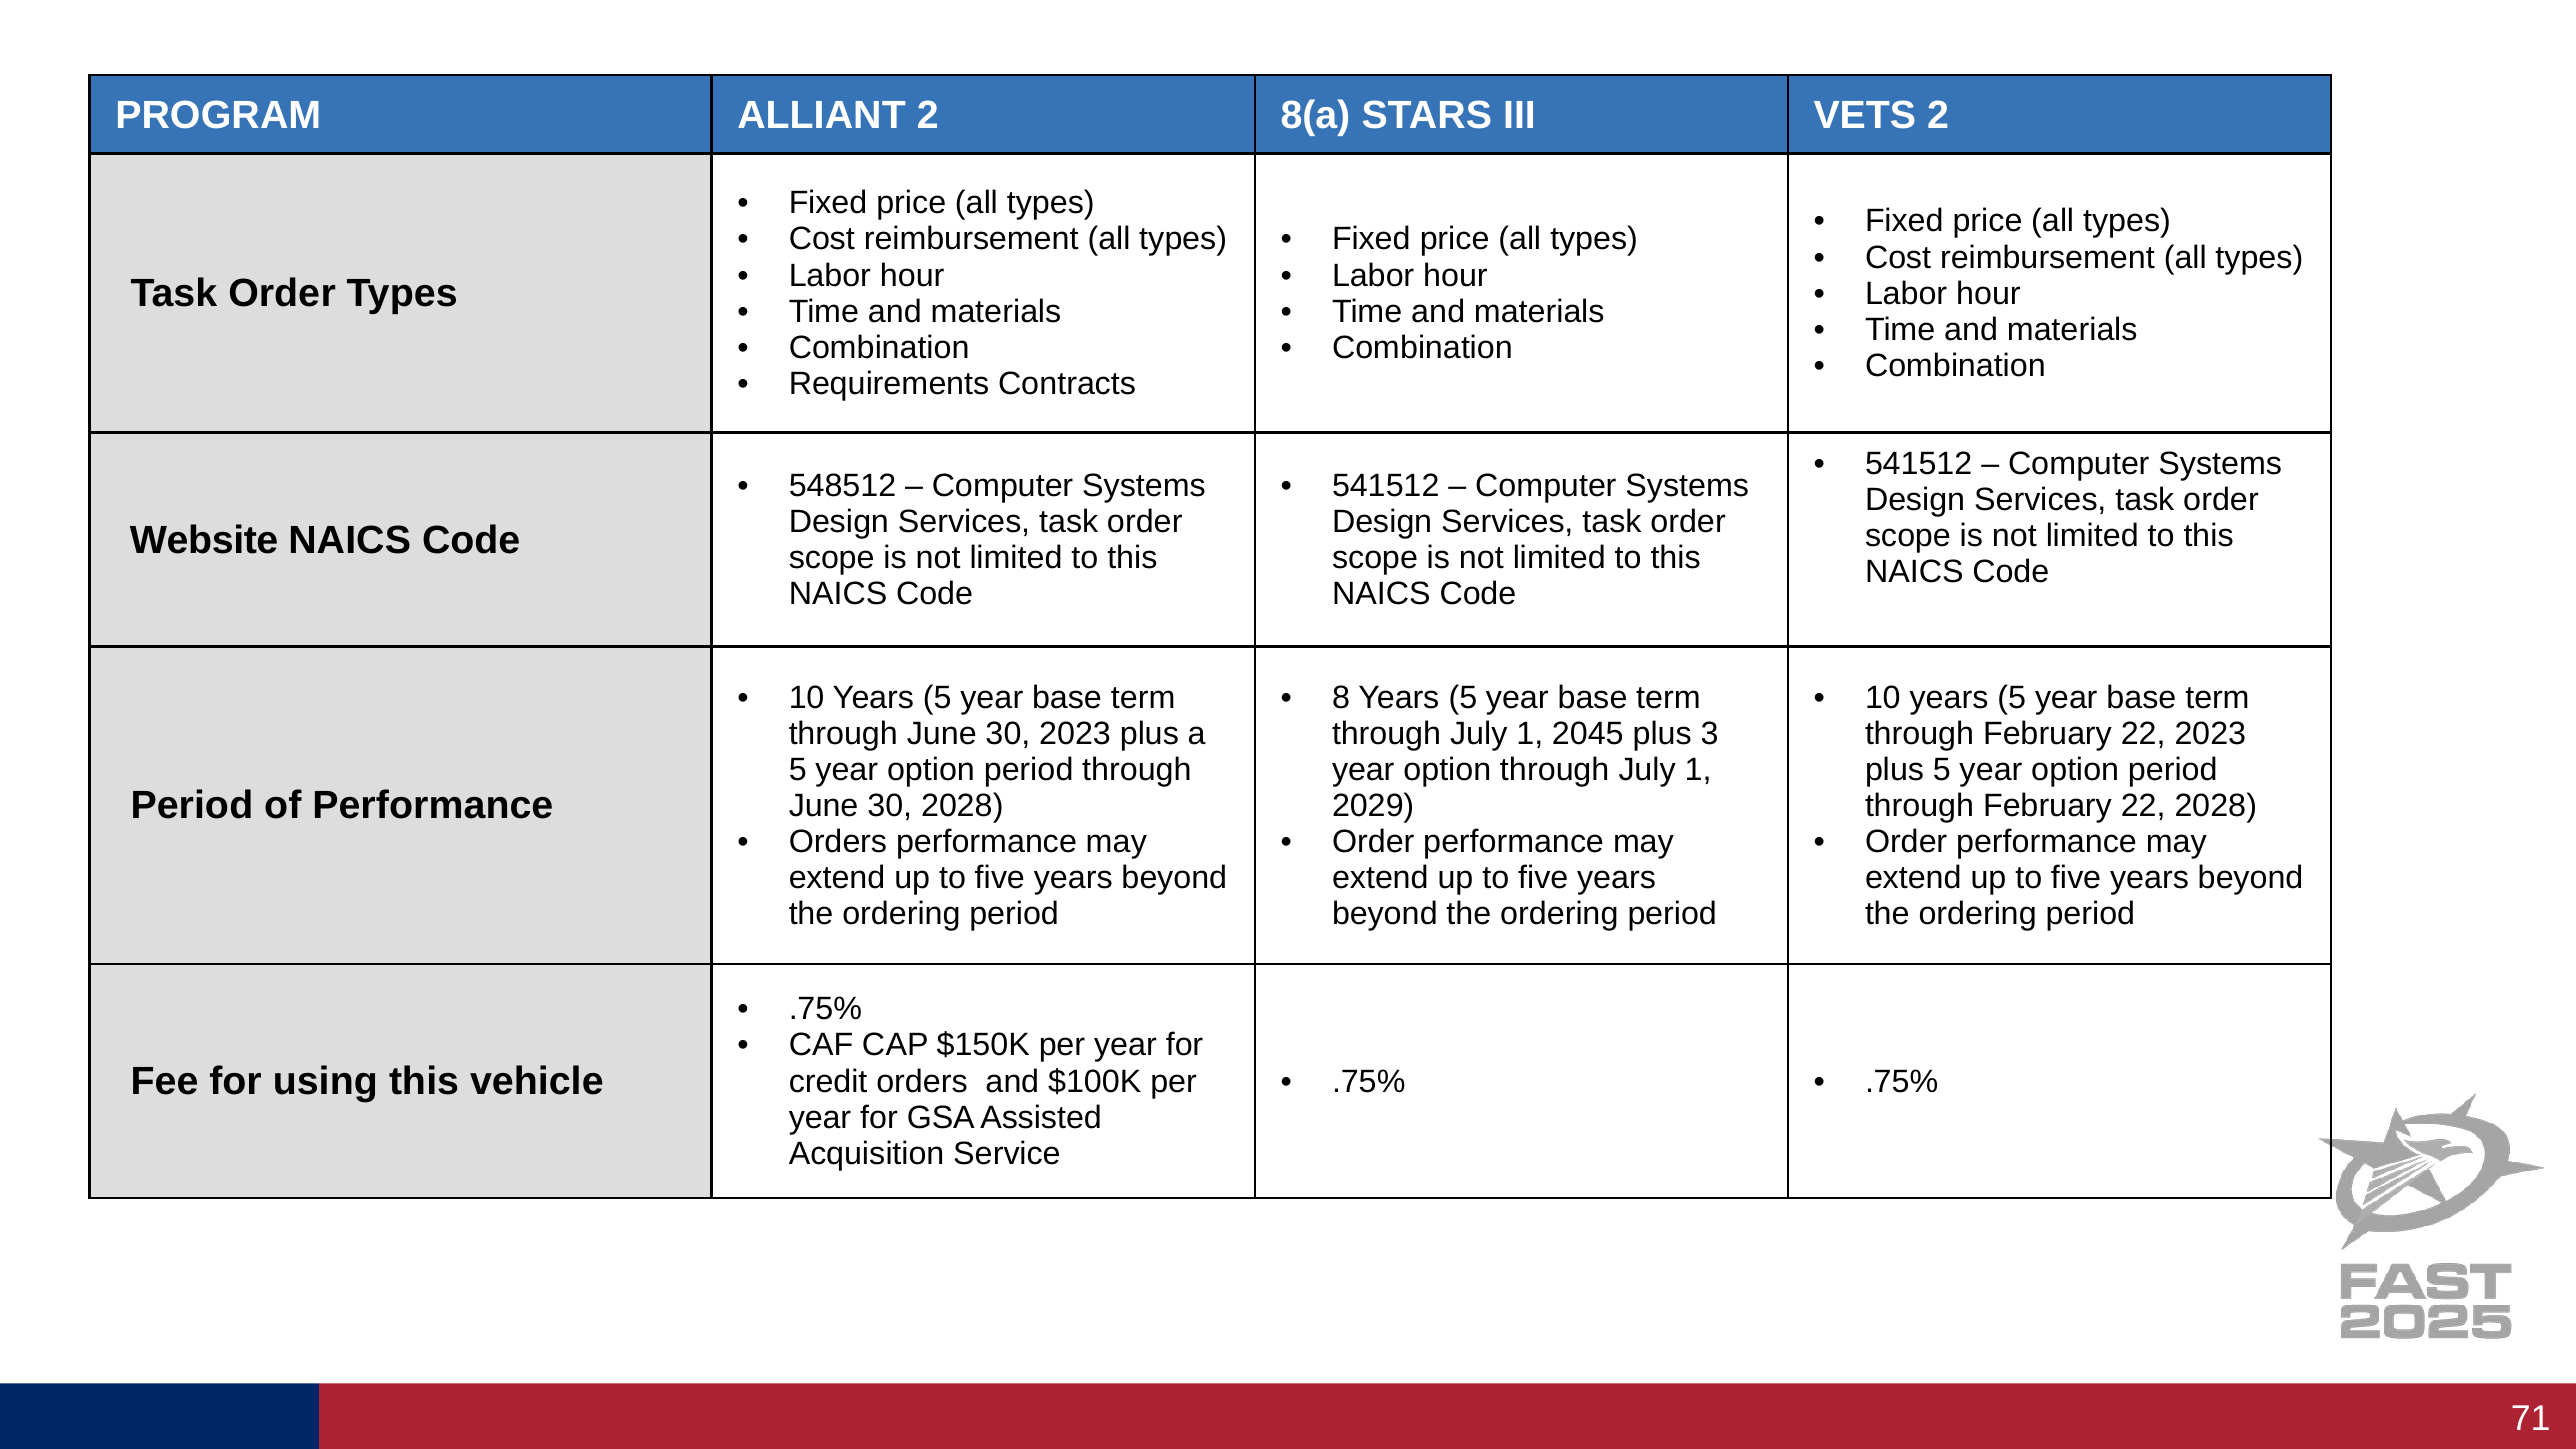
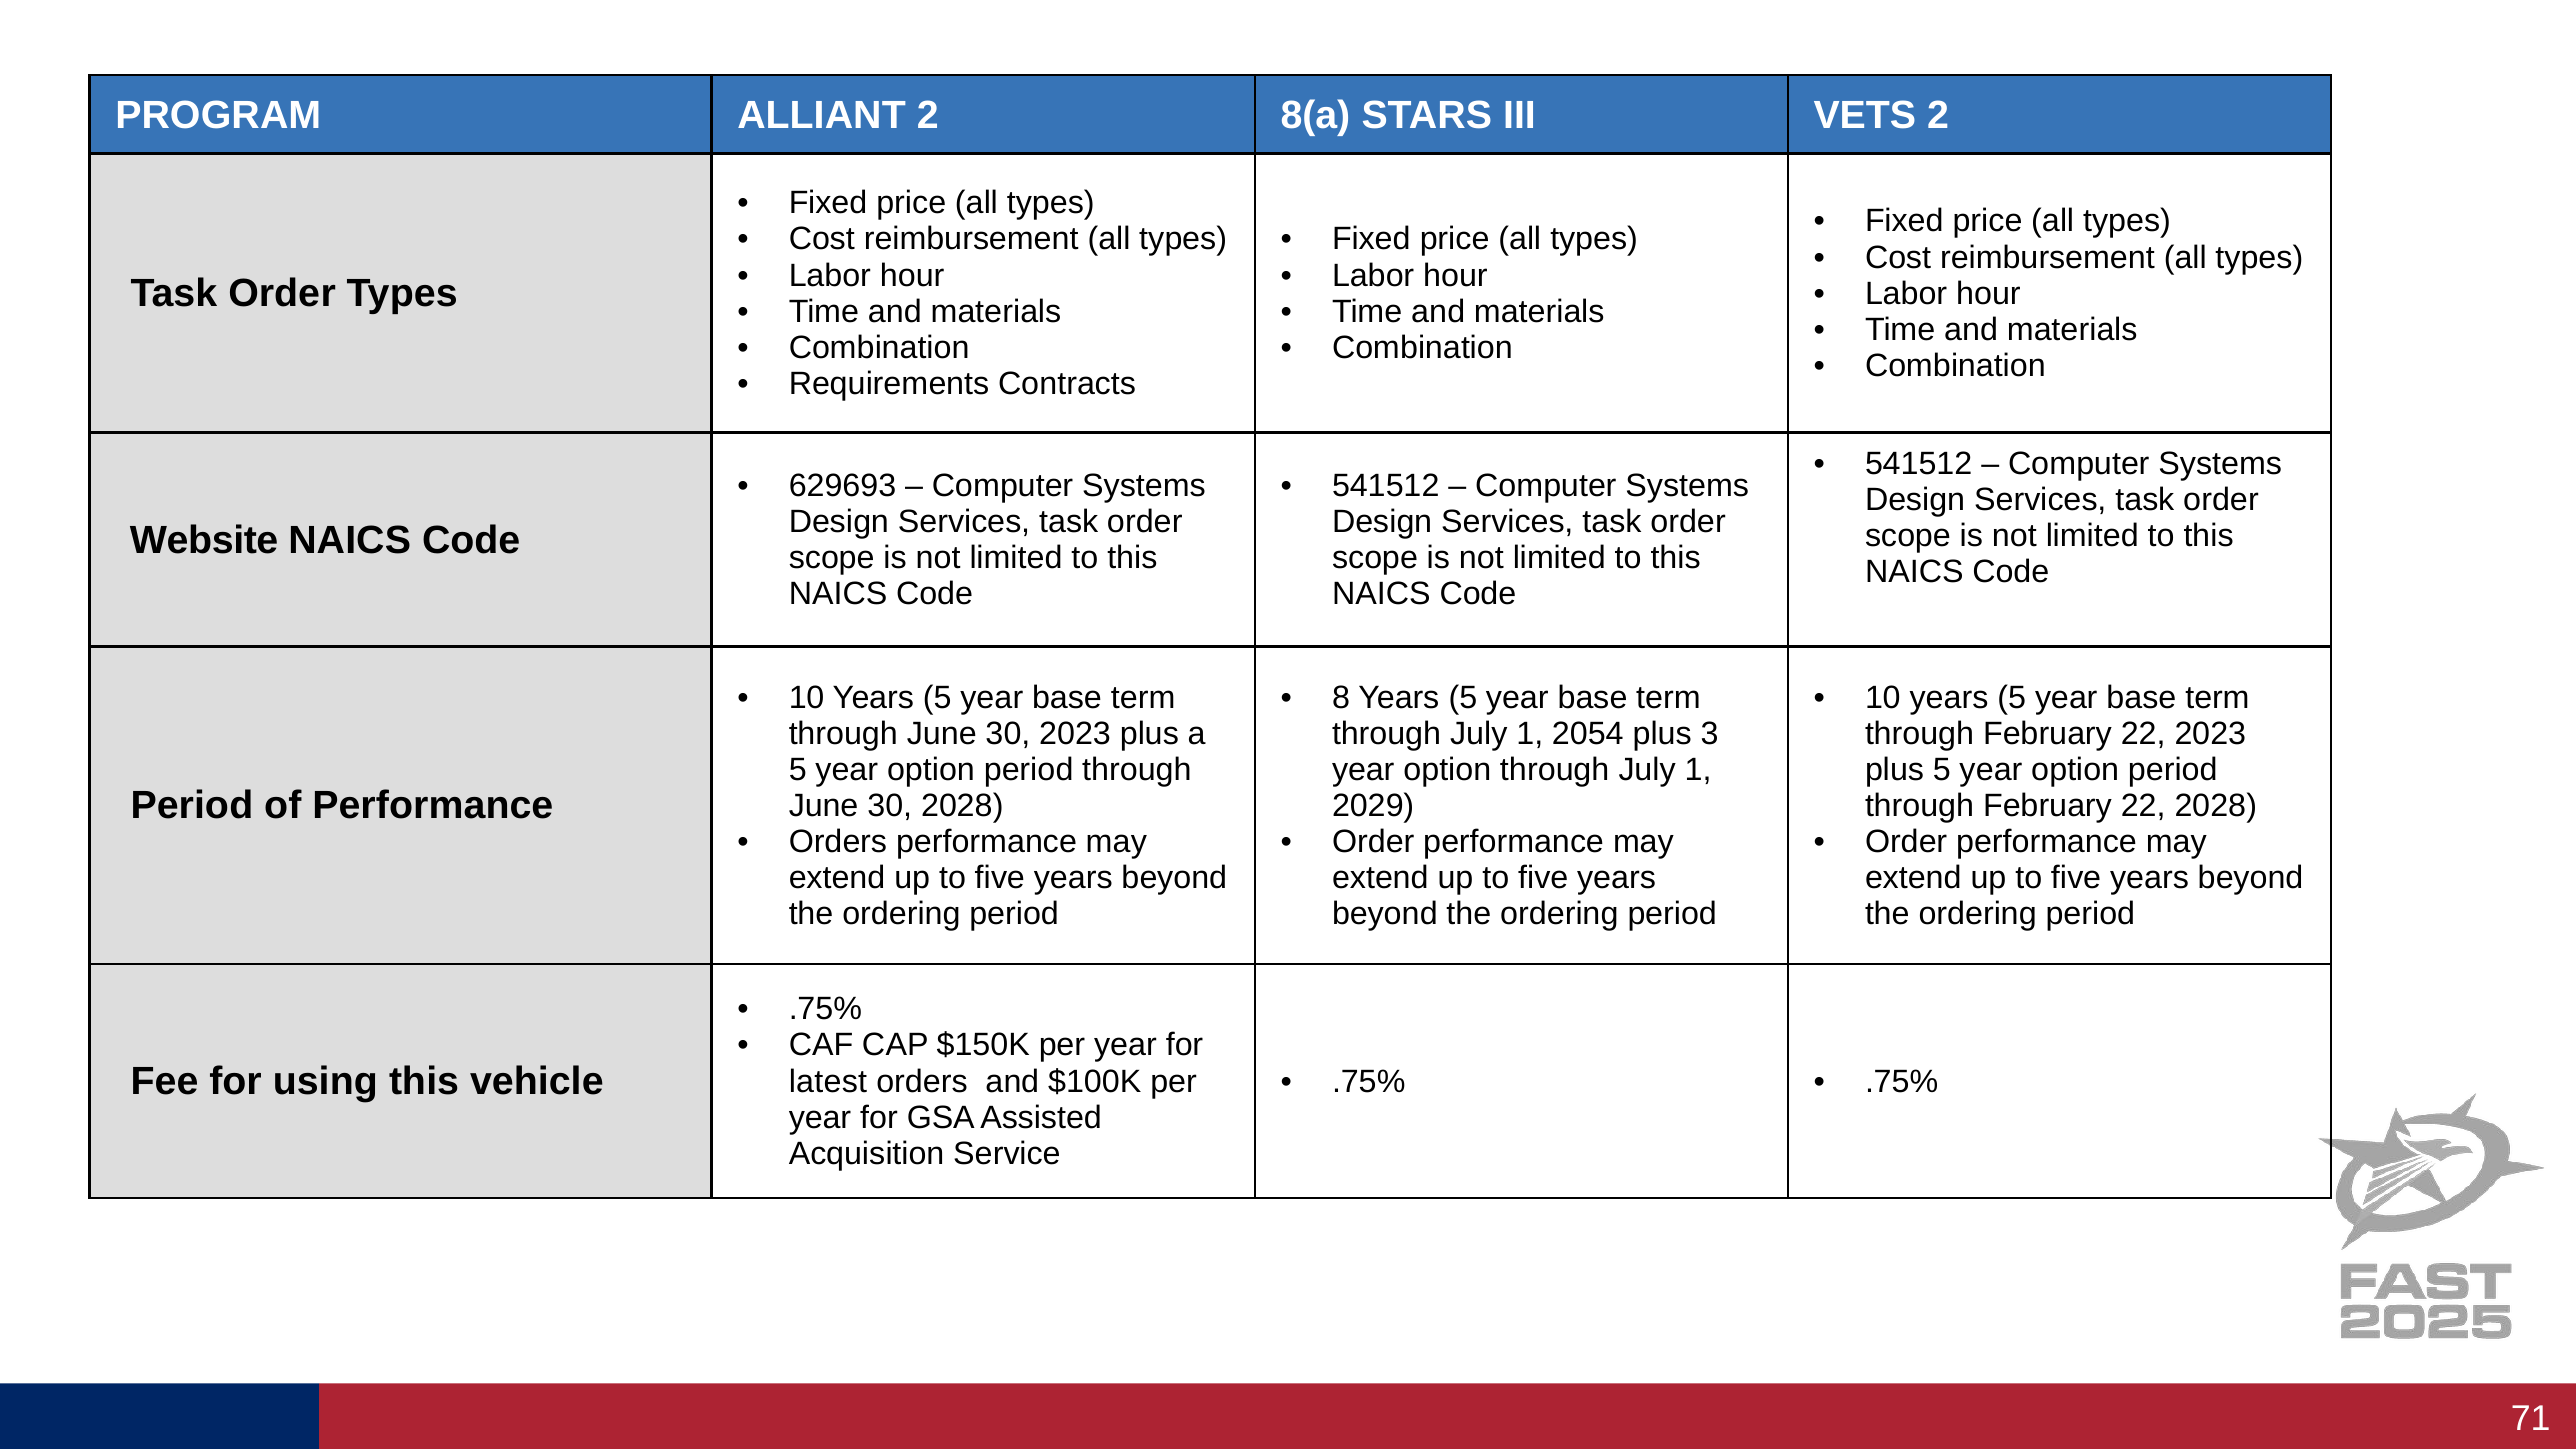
548512: 548512 -> 629693
2045: 2045 -> 2054
credit: credit -> latest
